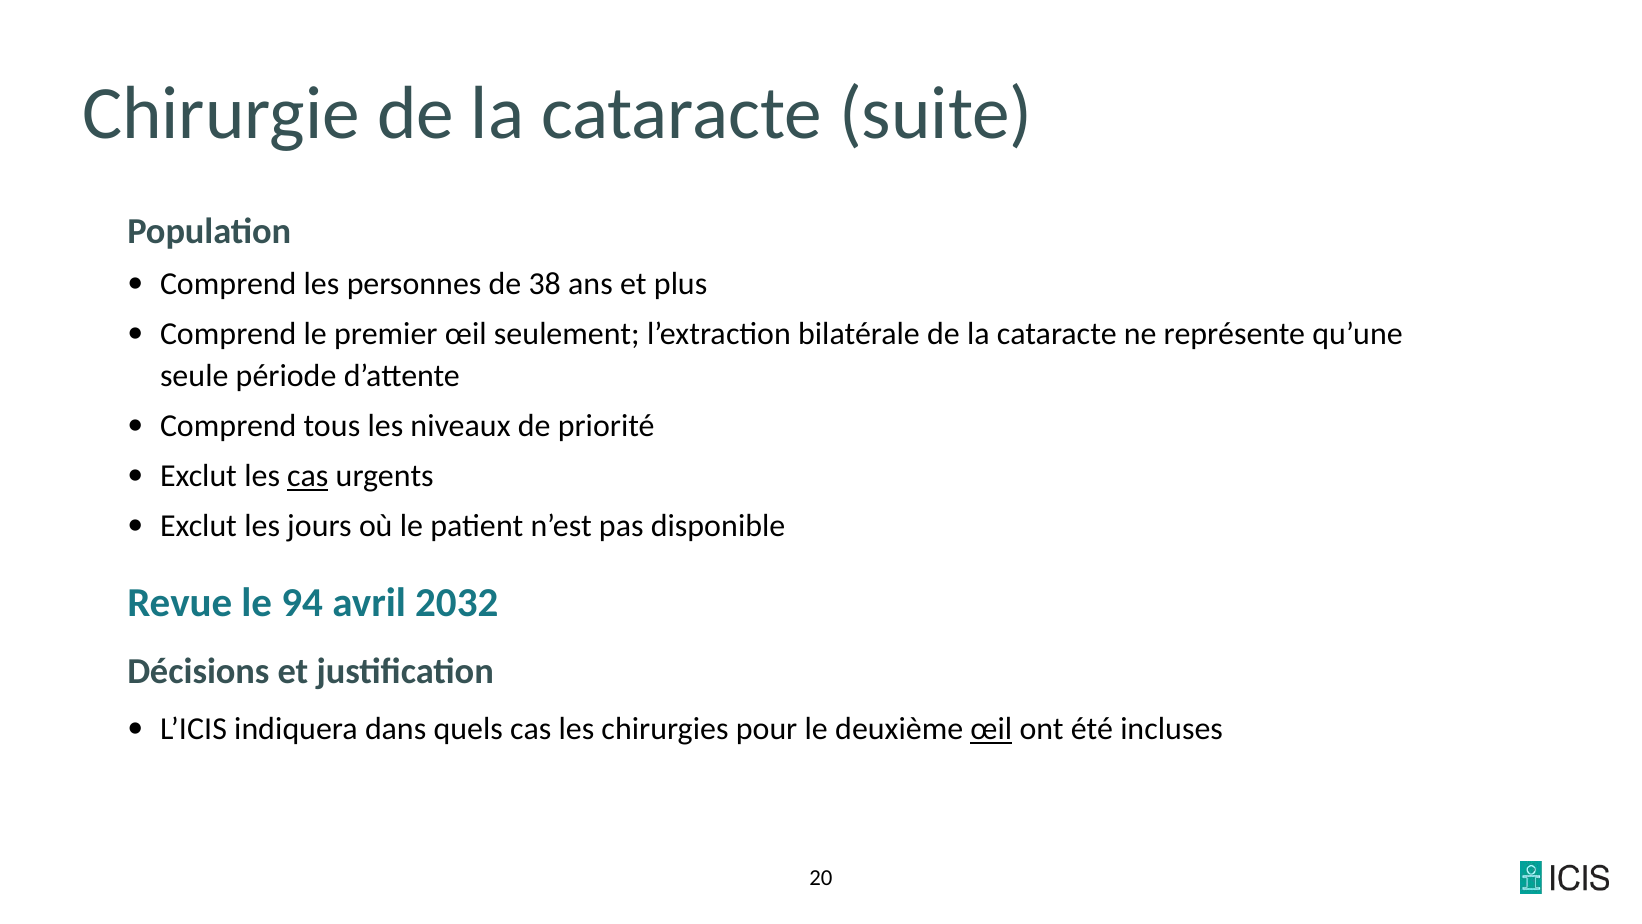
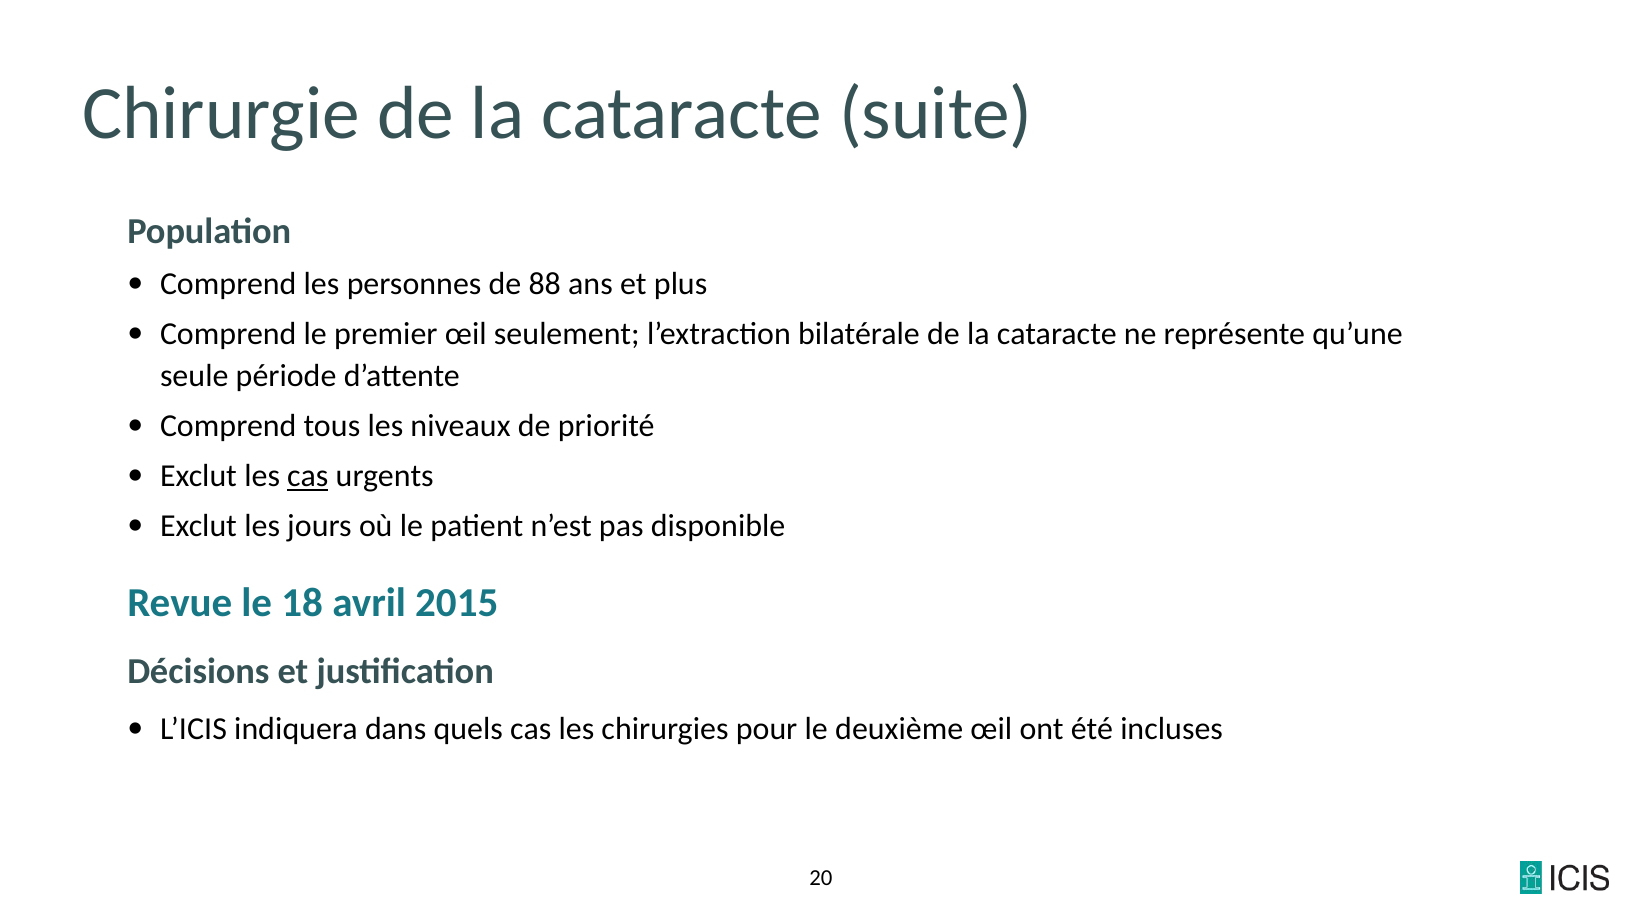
38: 38 -> 88
94: 94 -> 18
2032: 2032 -> 2015
œil at (991, 729) underline: present -> none
